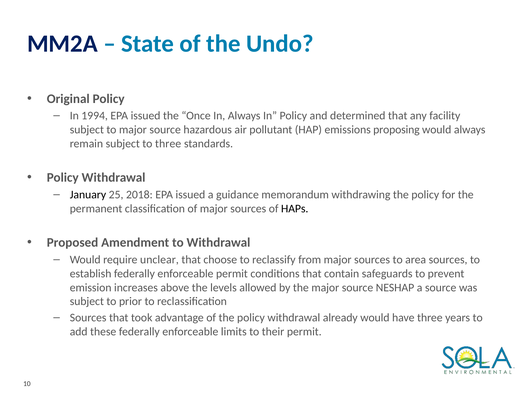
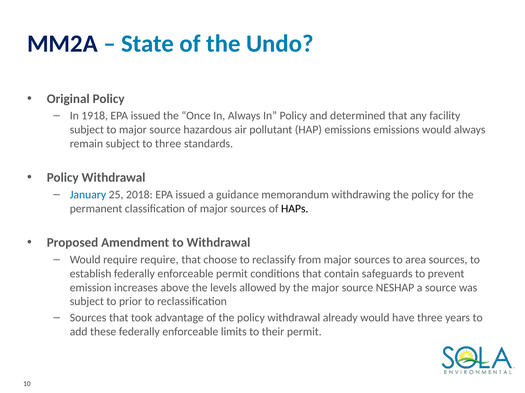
1994: 1994 -> 1918
emissions proposing: proposing -> emissions
January colour: black -> blue
require unclear: unclear -> require
